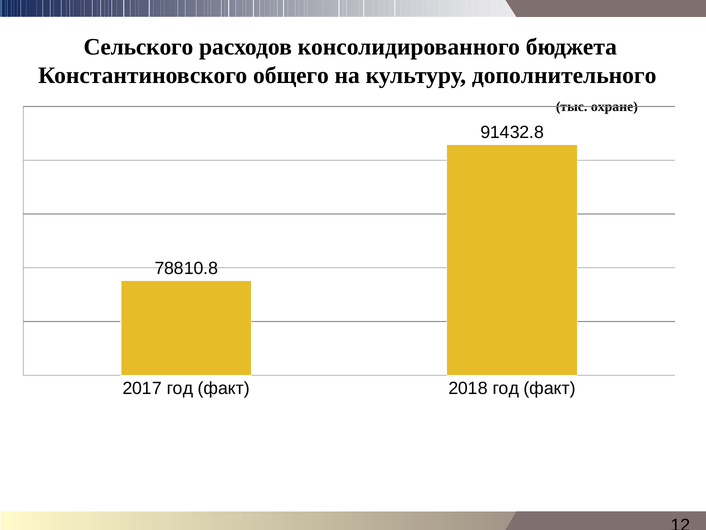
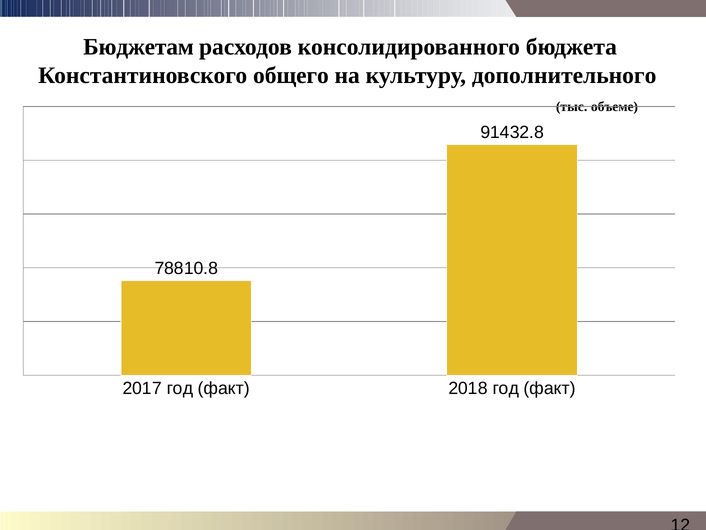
Сельского: Сельского -> Бюджетам
охране: охране -> объеме
